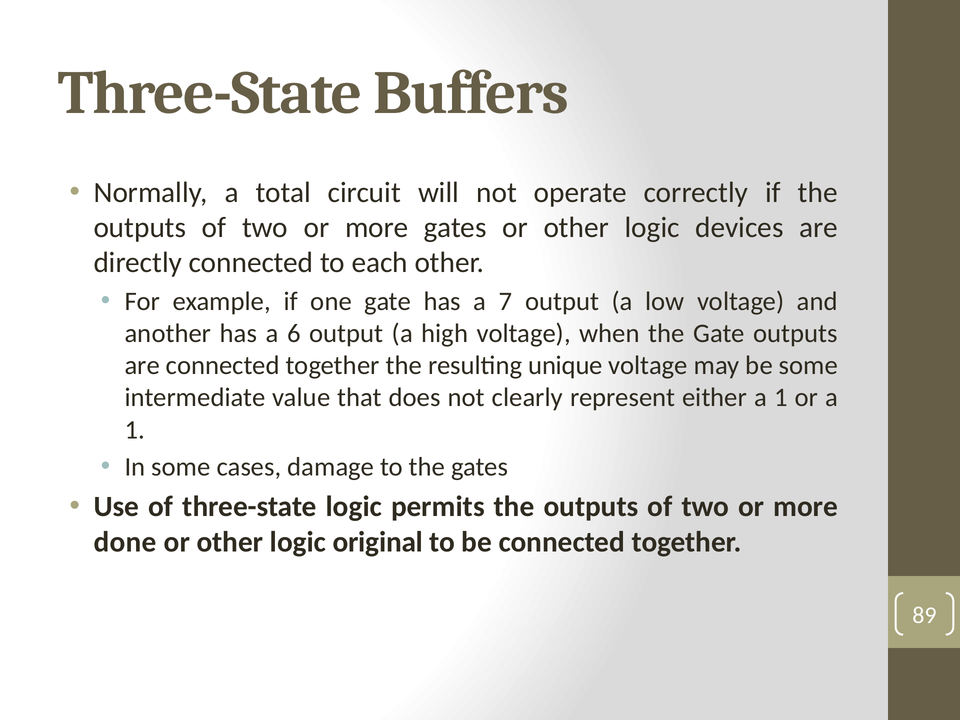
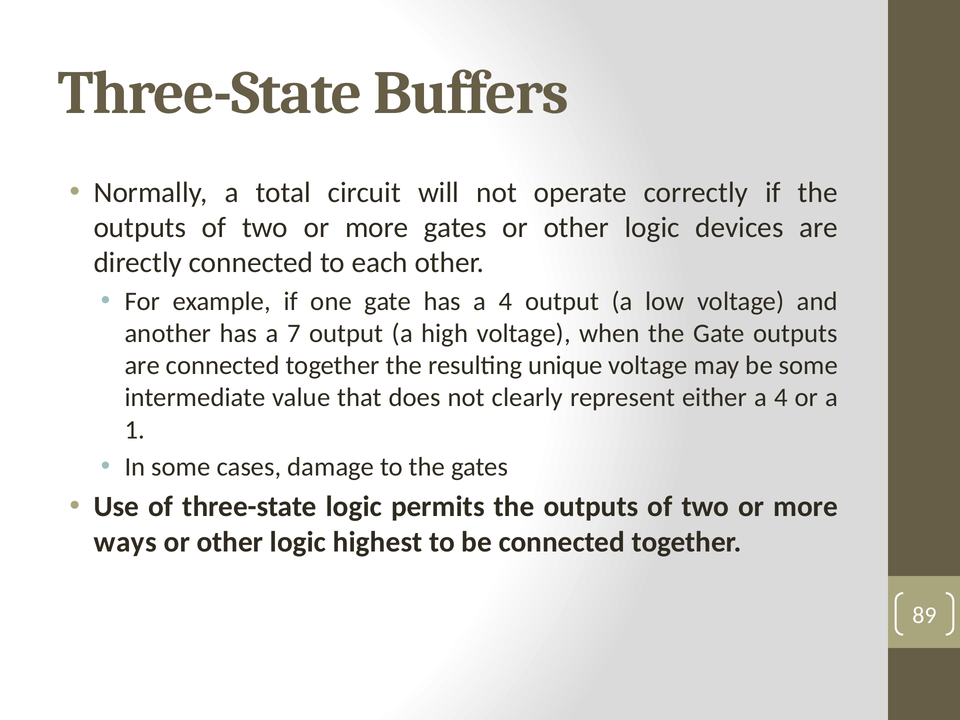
has a 7: 7 -> 4
6: 6 -> 7
either a 1: 1 -> 4
done: done -> ways
original: original -> highest
